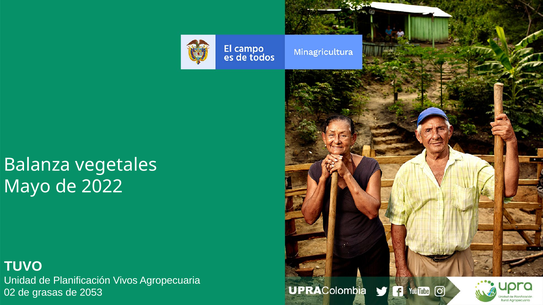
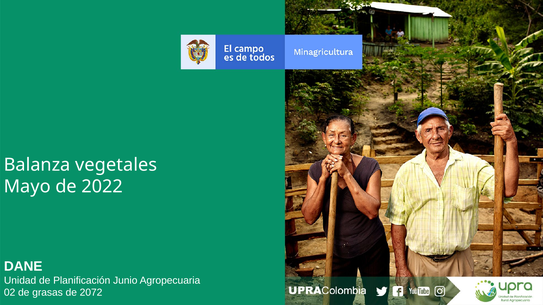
TUVO: TUVO -> DANE
Vivos: Vivos -> Junio
2053: 2053 -> 2072
